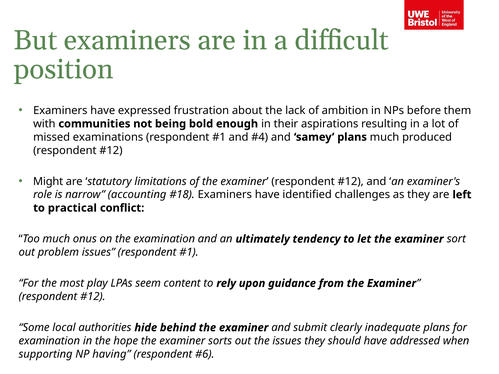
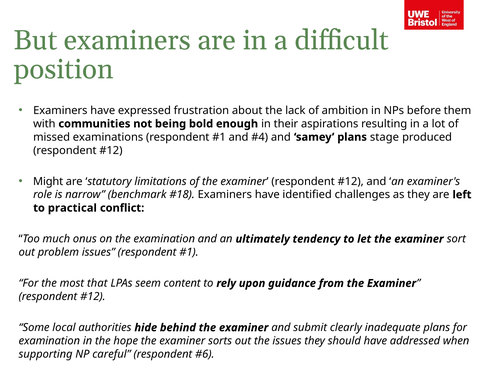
plans much: much -> stage
accounting: accounting -> benchmark
play: play -> that
having: having -> careful
